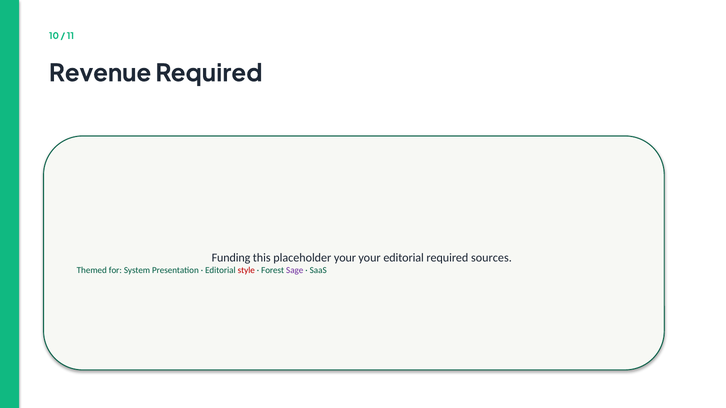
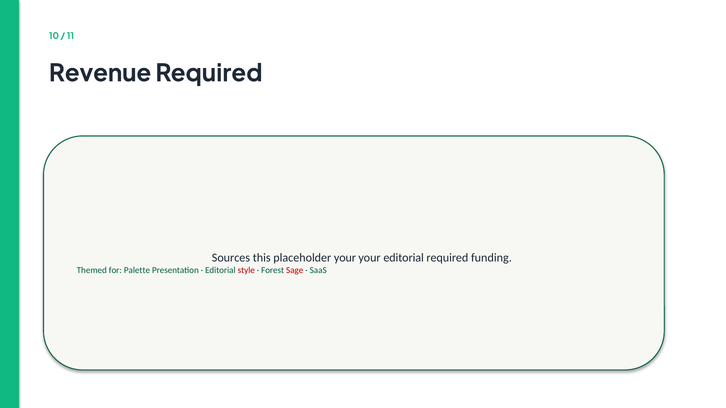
Funding: Funding -> Sources
sources: sources -> funding
System: System -> Palette
Sage colour: purple -> red
